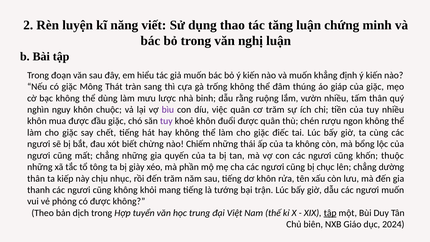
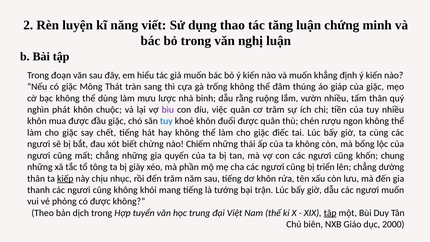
nguy: nguy -> phát
tuy at (166, 121) colour: purple -> blue
thuộc: thuộc -> chung
chục: chục -> triển
kiếp underline: none -> present
2024: 2024 -> 2000
